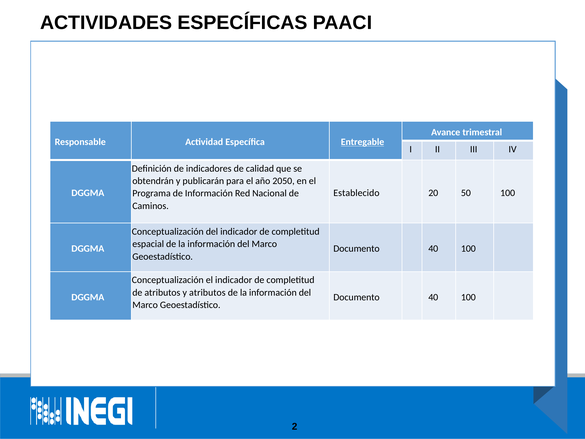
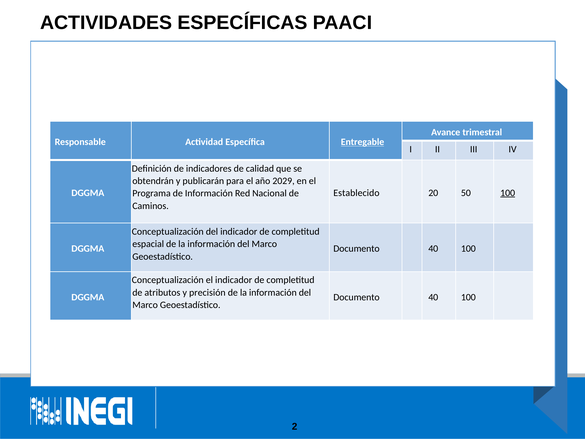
2050: 2050 -> 2029
100 at (508, 193) underline: none -> present
y atributos: atributos -> precisión
